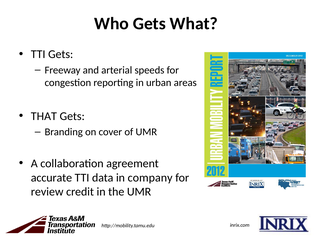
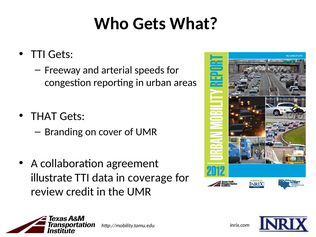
accurate: accurate -> illustrate
company: company -> coverage
